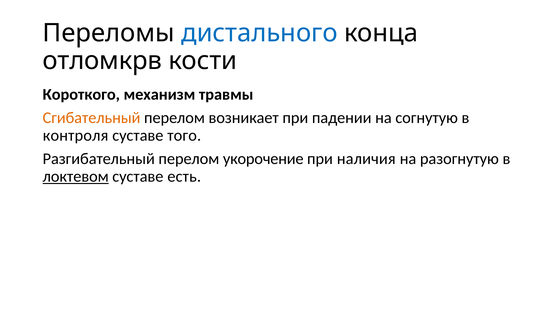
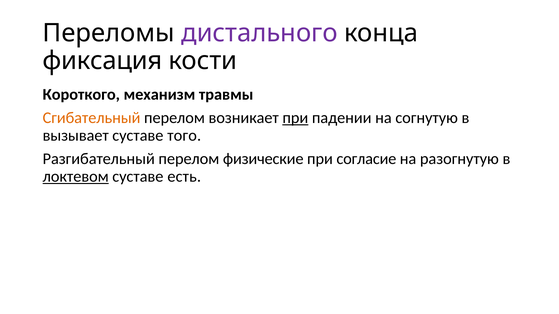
дистального colour: blue -> purple
отломкрв: отломкрв -> фиксация
при at (295, 118) underline: none -> present
контроля: контроля -> вызывает
укорочение: укорочение -> физические
наличия: наличия -> согласие
